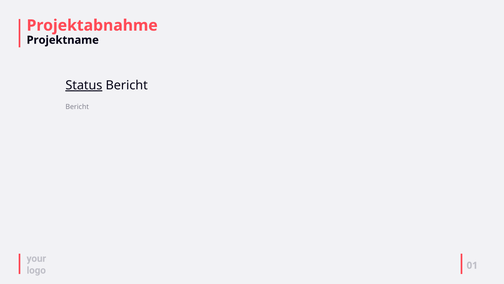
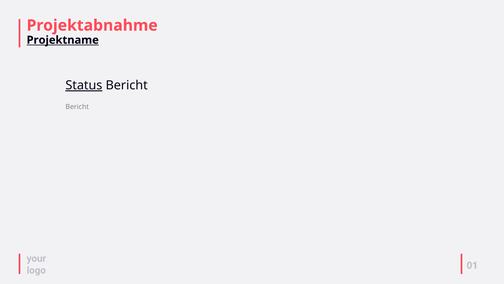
Projektname underline: none -> present
